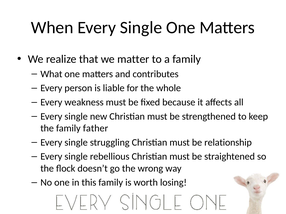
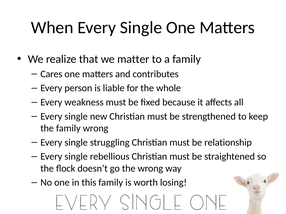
What: What -> Cares
family father: father -> wrong
